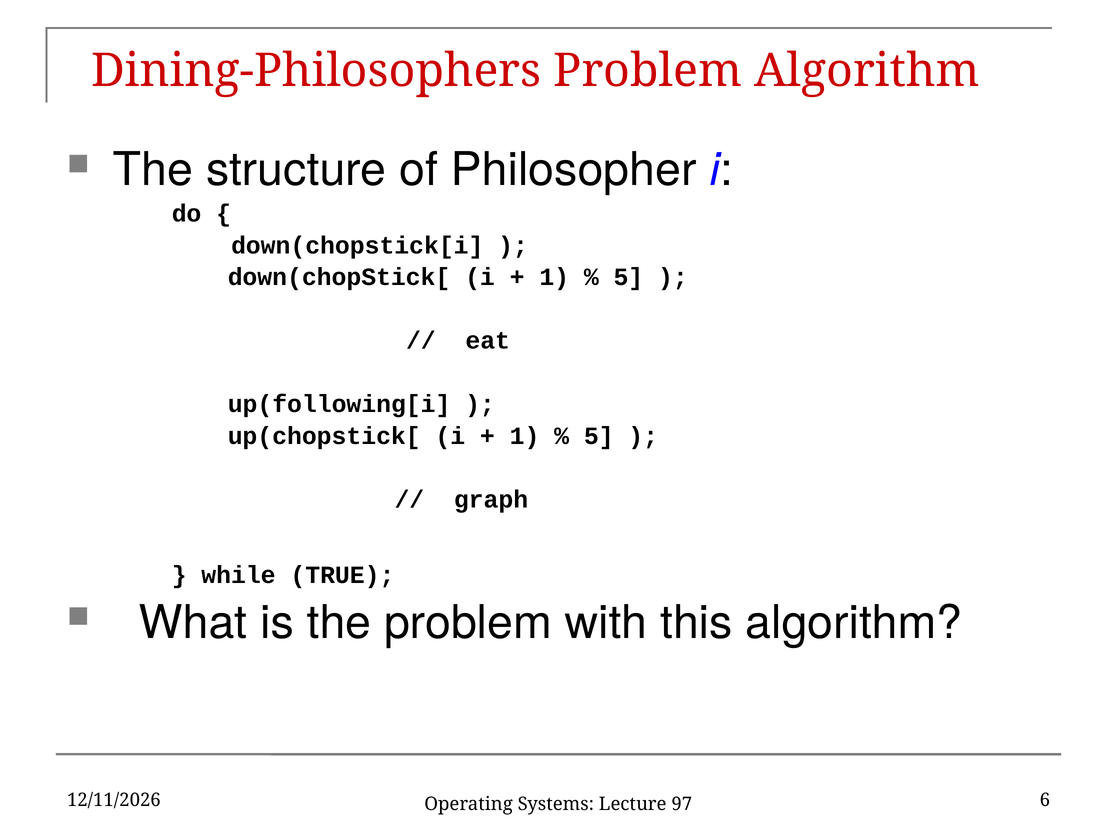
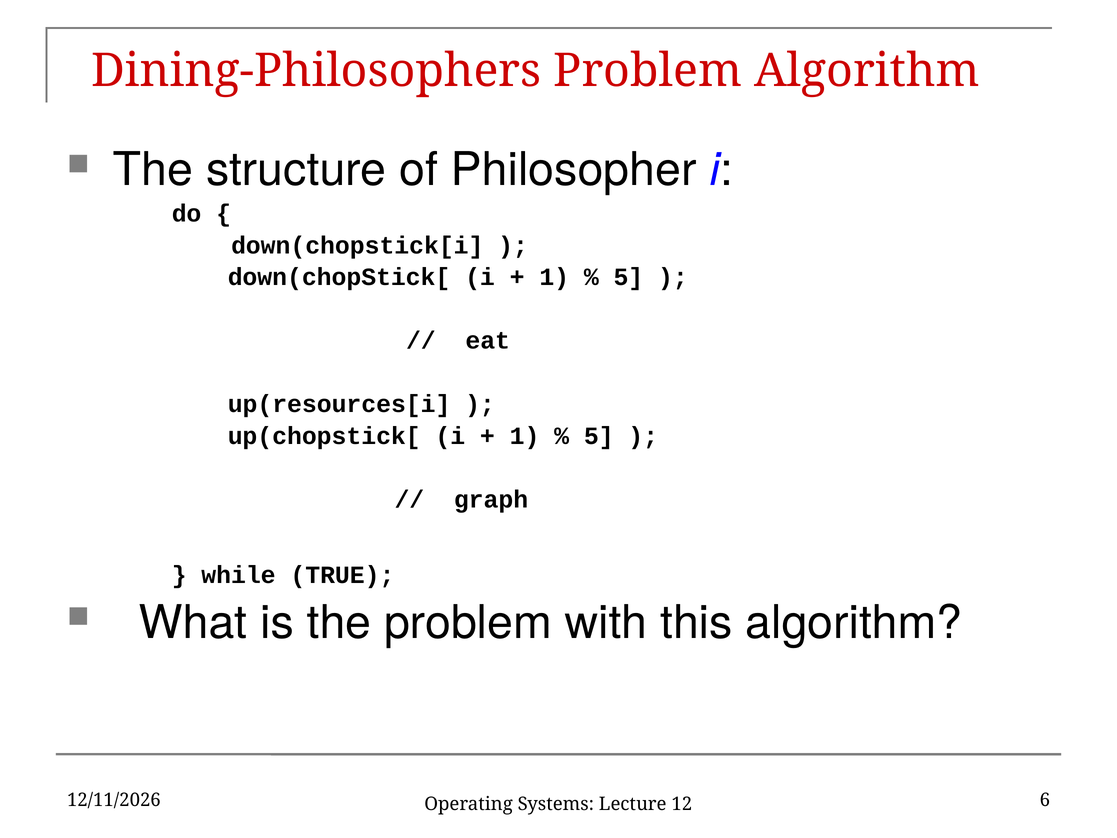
up(following[i: up(following[i -> up(resources[i
97: 97 -> 12
